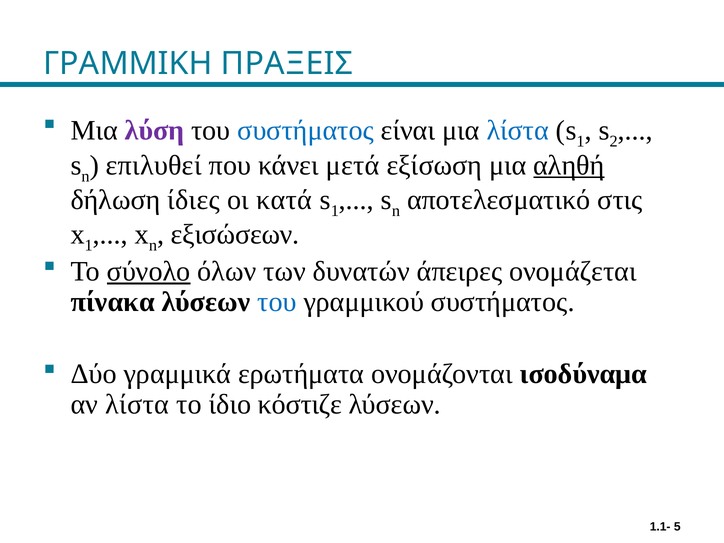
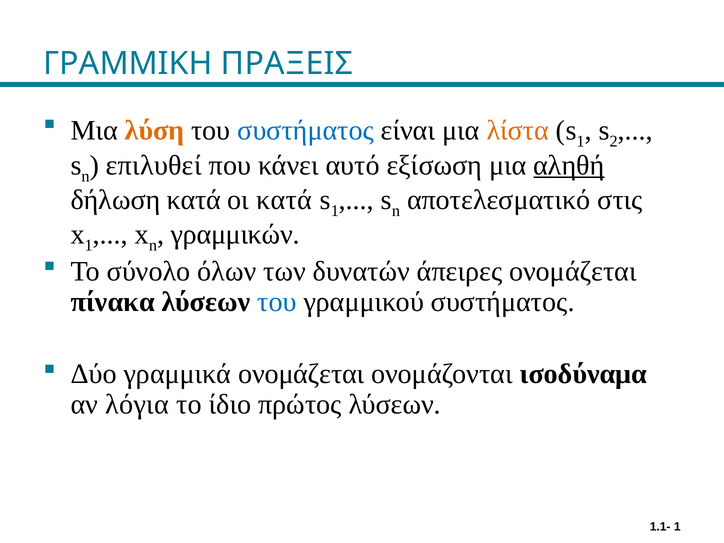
λύση colour: purple -> orange
λίστα at (518, 131) colour: blue -> orange
μετά: μετά -> αυτό
δήλωση ίδιες: ίδιες -> κατά
εξισώσεων: εξισώσεων -> γραμμικών
σύνολο underline: present -> none
γραμμικά ερωτήματα: ερωτήματα -> ονομάζεται
αν λίστα: λίστα -> λόγια
κόστιζε: κόστιζε -> πρώτος
1.1- 5: 5 -> 1
